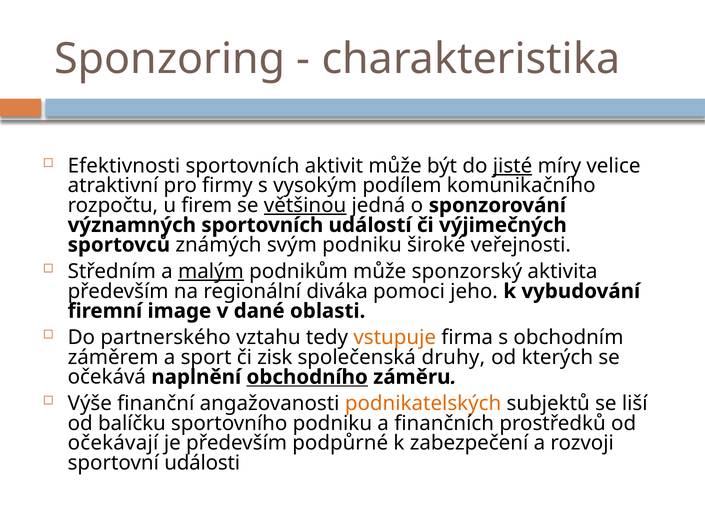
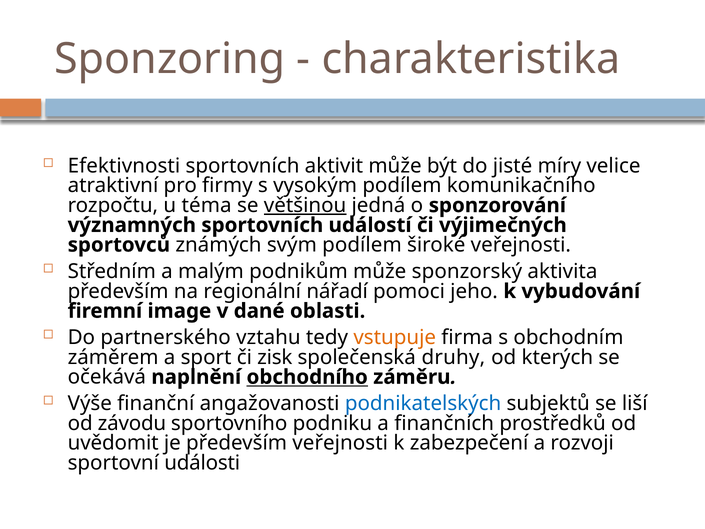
jisté underline: present -> none
firem: firem -> téma
svým podniku: podniku -> podílem
malým underline: present -> none
diváka: diváka -> nářadí
podnikatelských colour: orange -> blue
balíčku: balíčku -> závodu
očekávají: očekávají -> uvědomit
především podpůrné: podpůrné -> veřejnosti
